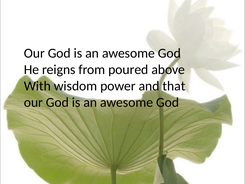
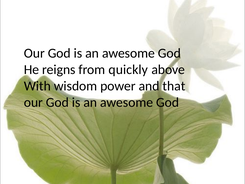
poured: poured -> quickly
